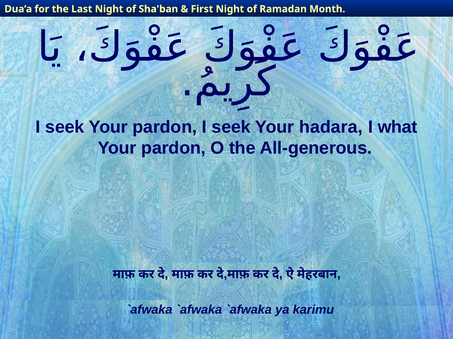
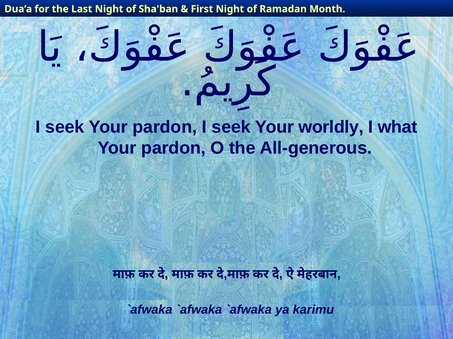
hadara: hadara -> worldly
